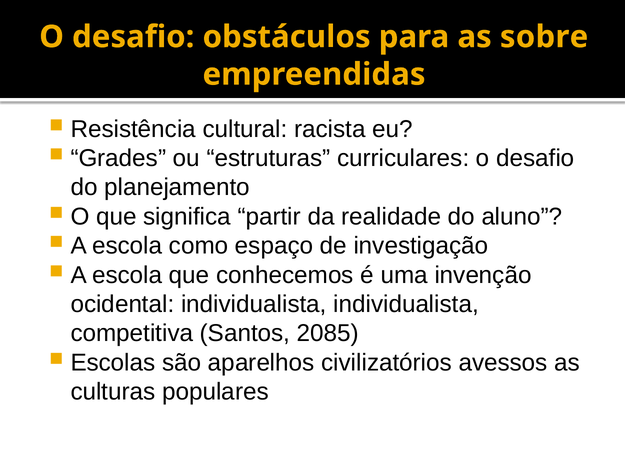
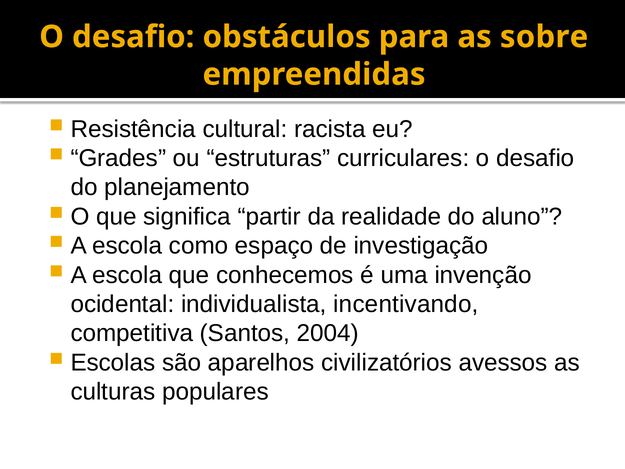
individualista individualista: individualista -> incentivando
2085: 2085 -> 2004
